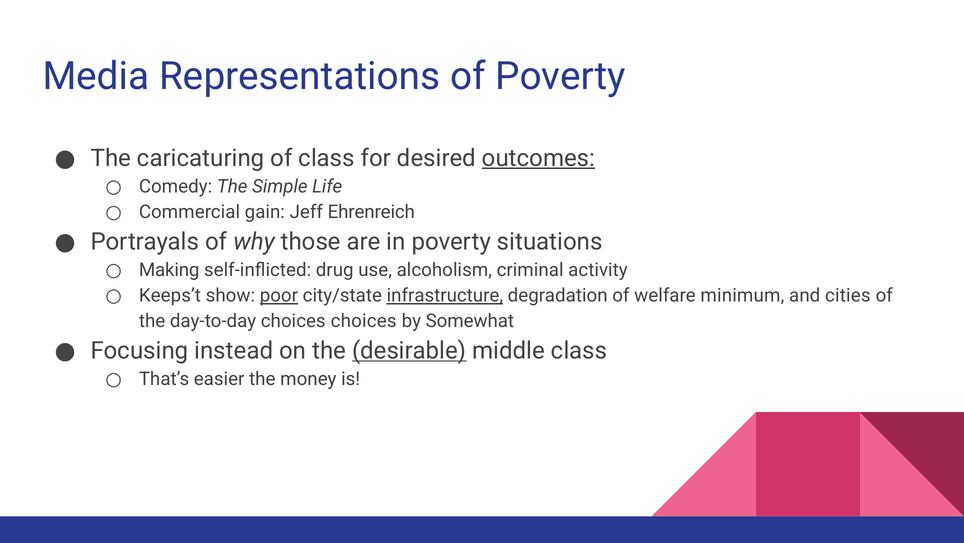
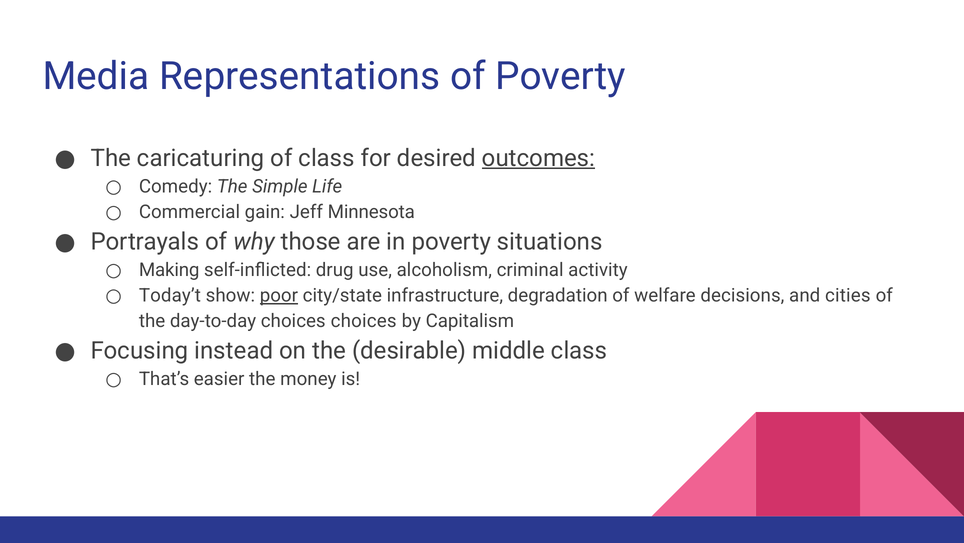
Ehrenreich: Ehrenreich -> Minnesota
Keeps’t: Keeps’t -> Today’t
infrastructure underline: present -> none
minimum: minimum -> decisions
Somewhat: Somewhat -> Capitalism
desirable underline: present -> none
